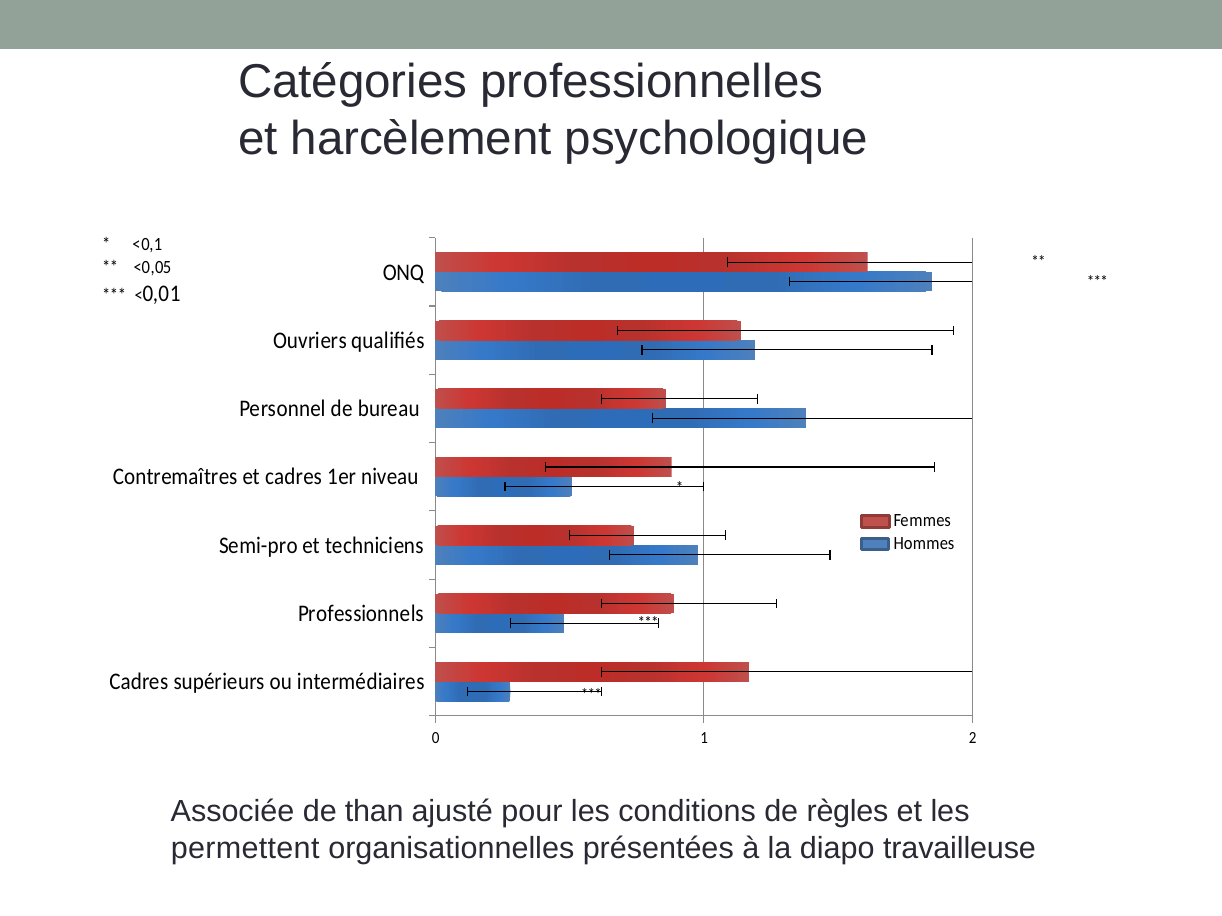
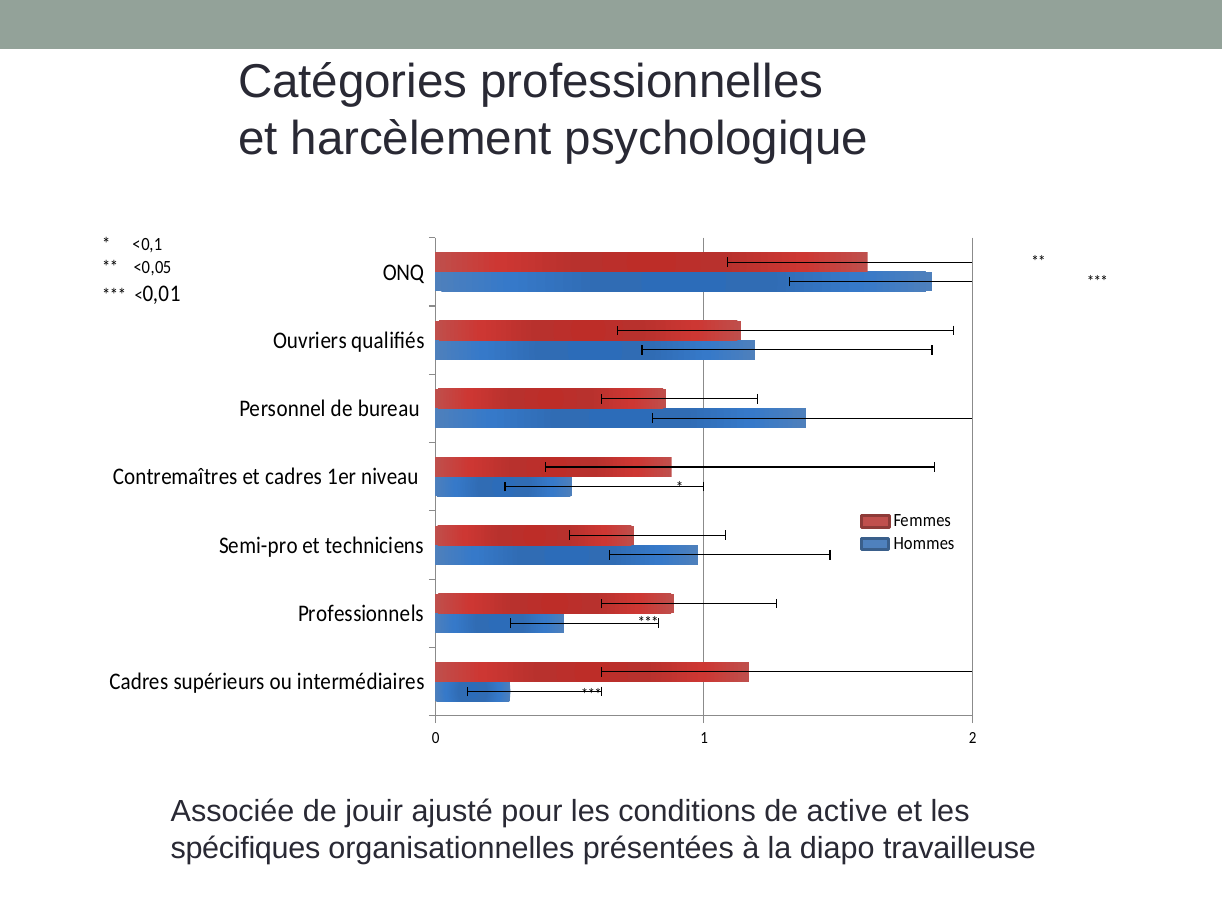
than: than -> jouir
règles: règles -> active
permettent: permettent -> spécifiques
